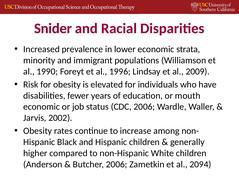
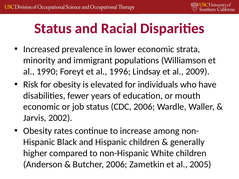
Snider at (53, 29): Snider -> Status
2094: 2094 -> 2005
